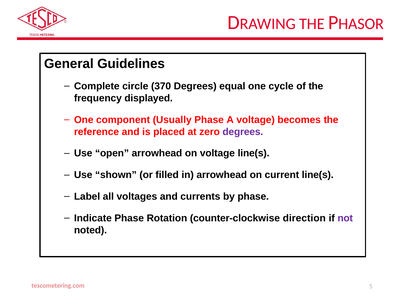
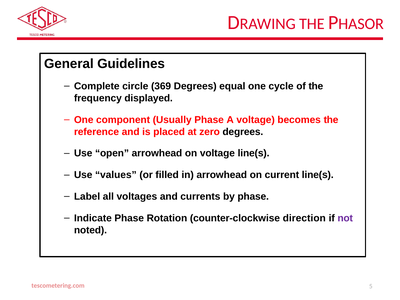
370: 370 -> 369
degrees at (243, 132) colour: purple -> black
shown: shown -> values
